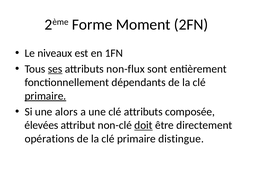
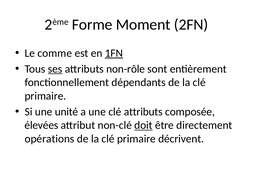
niveaux: niveaux -> comme
1FN underline: none -> present
non-flux: non-flux -> non-rôle
primaire at (45, 96) underline: present -> none
alors: alors -> unité
distingue: distingue -> décrivent
